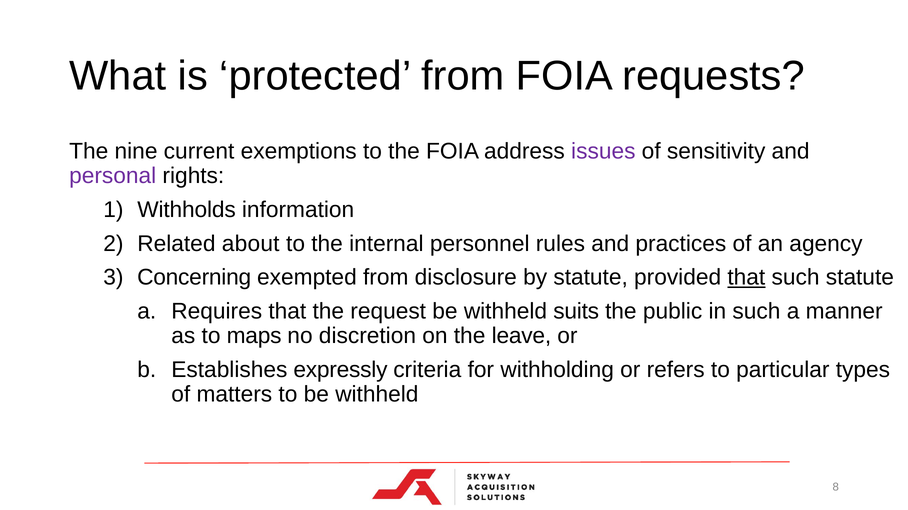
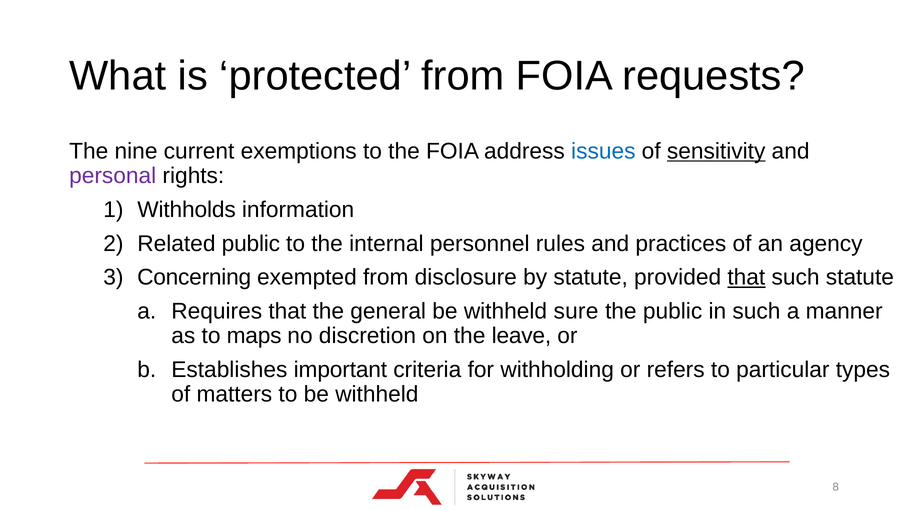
issues colour: purple -> blue
sensitivity underline: none -> present
Related about: about -> public
request: request -> general
suits: suits -> sure
expressly: expressly -> important
